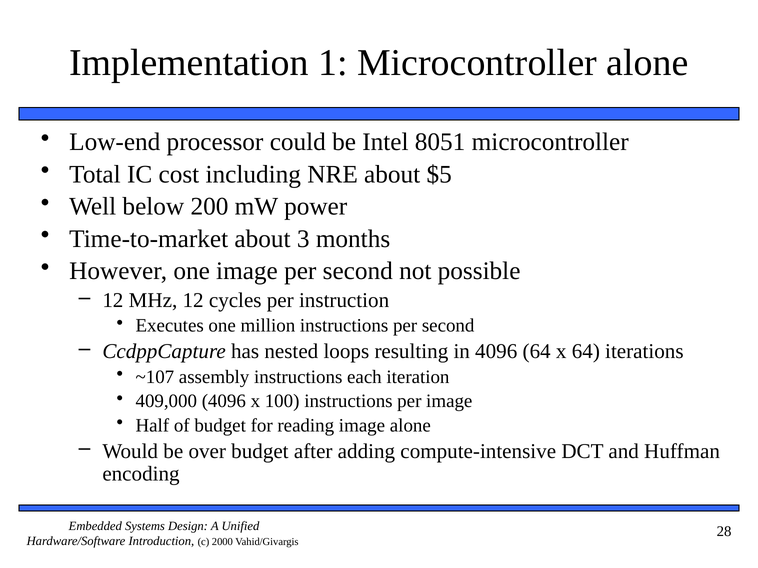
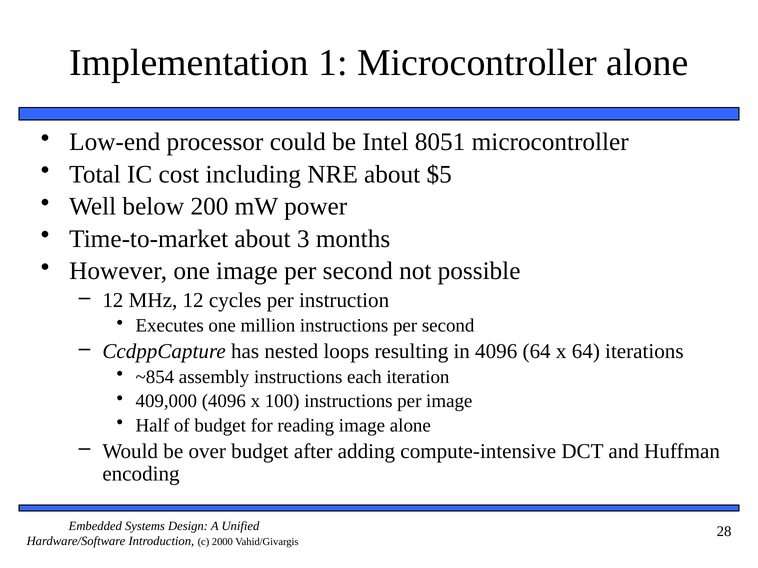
~107: ~107 -> ~854
